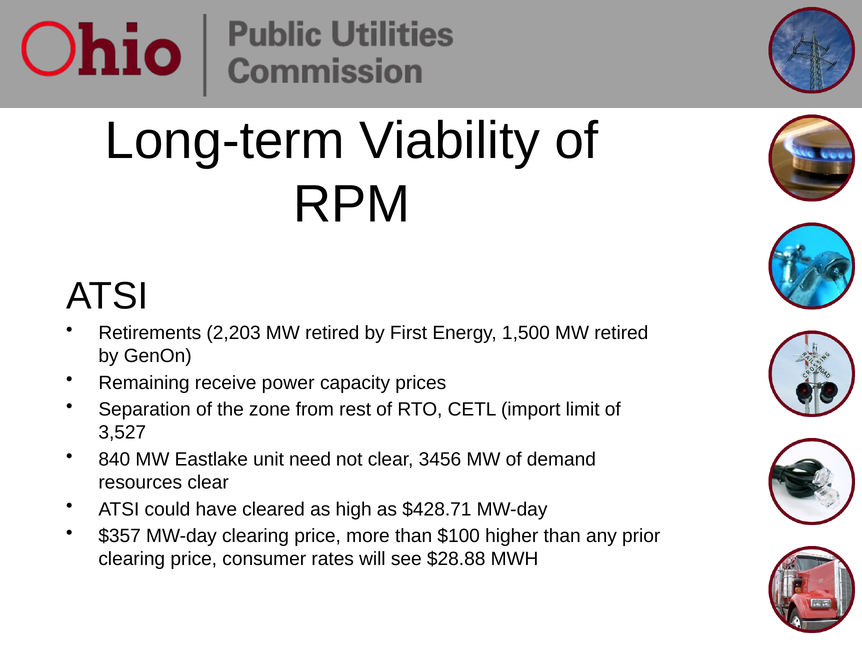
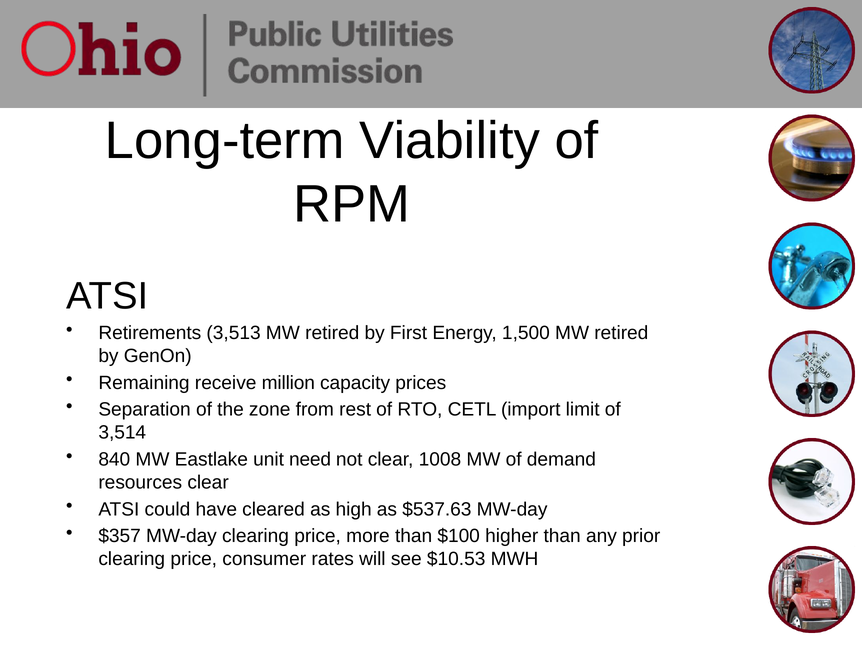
2,203: 2,203 -> 3,513
power: power -> million
3,527: 3,527 -> 3,514
3456: 3456 -> 1008
$428.71: $428.71 -> $537.63
$28.88: $28.88 -> $10.53
